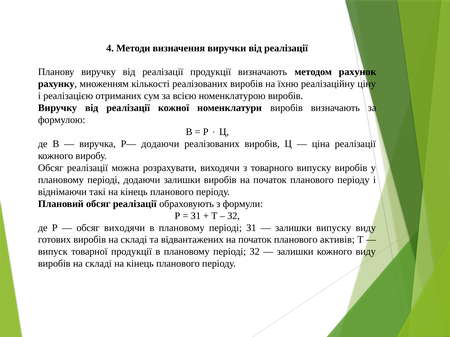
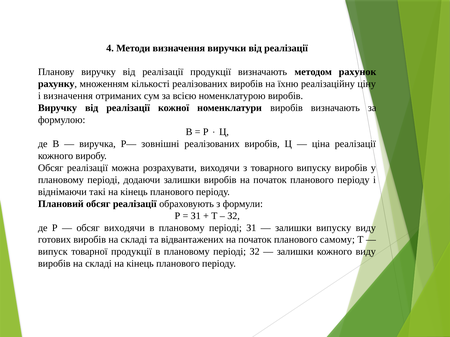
і реалізацією: реалізацією -> визначення
Р— додаючи: додаючи -> зовнішні
активів: активів -> самому
